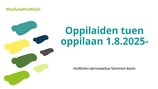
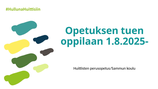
Oppilaiden: Oppilaiden -> Opetuksen
